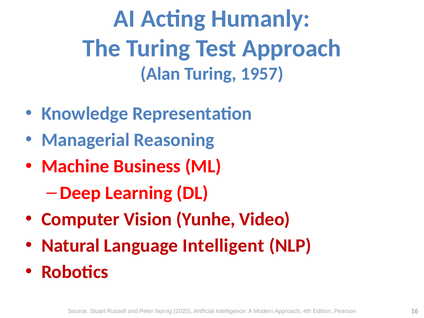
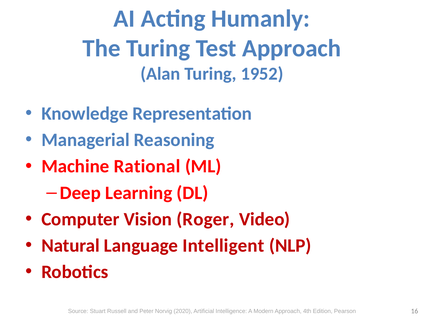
1957: 1957 -> 1952
Business: Business -> Rational
Yunhe: Yunhe -> Roger
